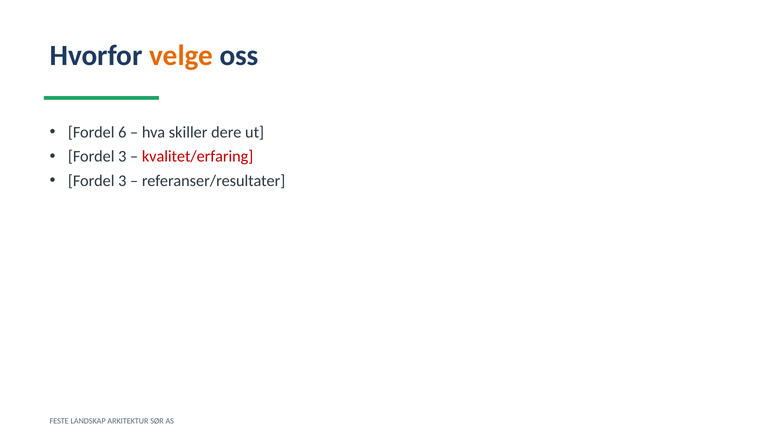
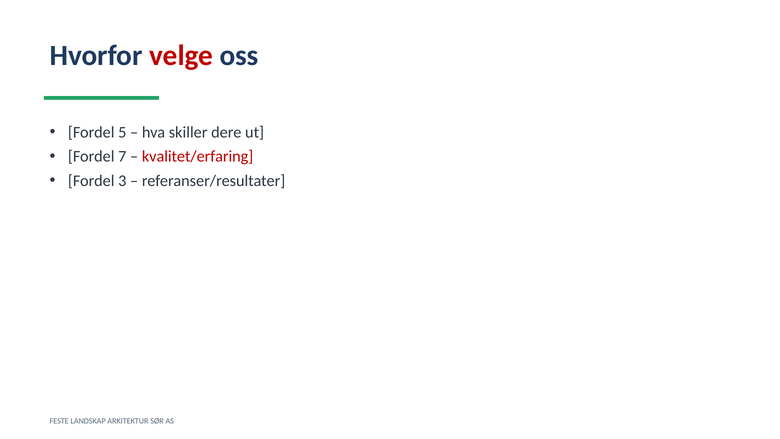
velge colour: orange -> red
6: 6 -> 5
3 at (122, 156): 3 -> 7
